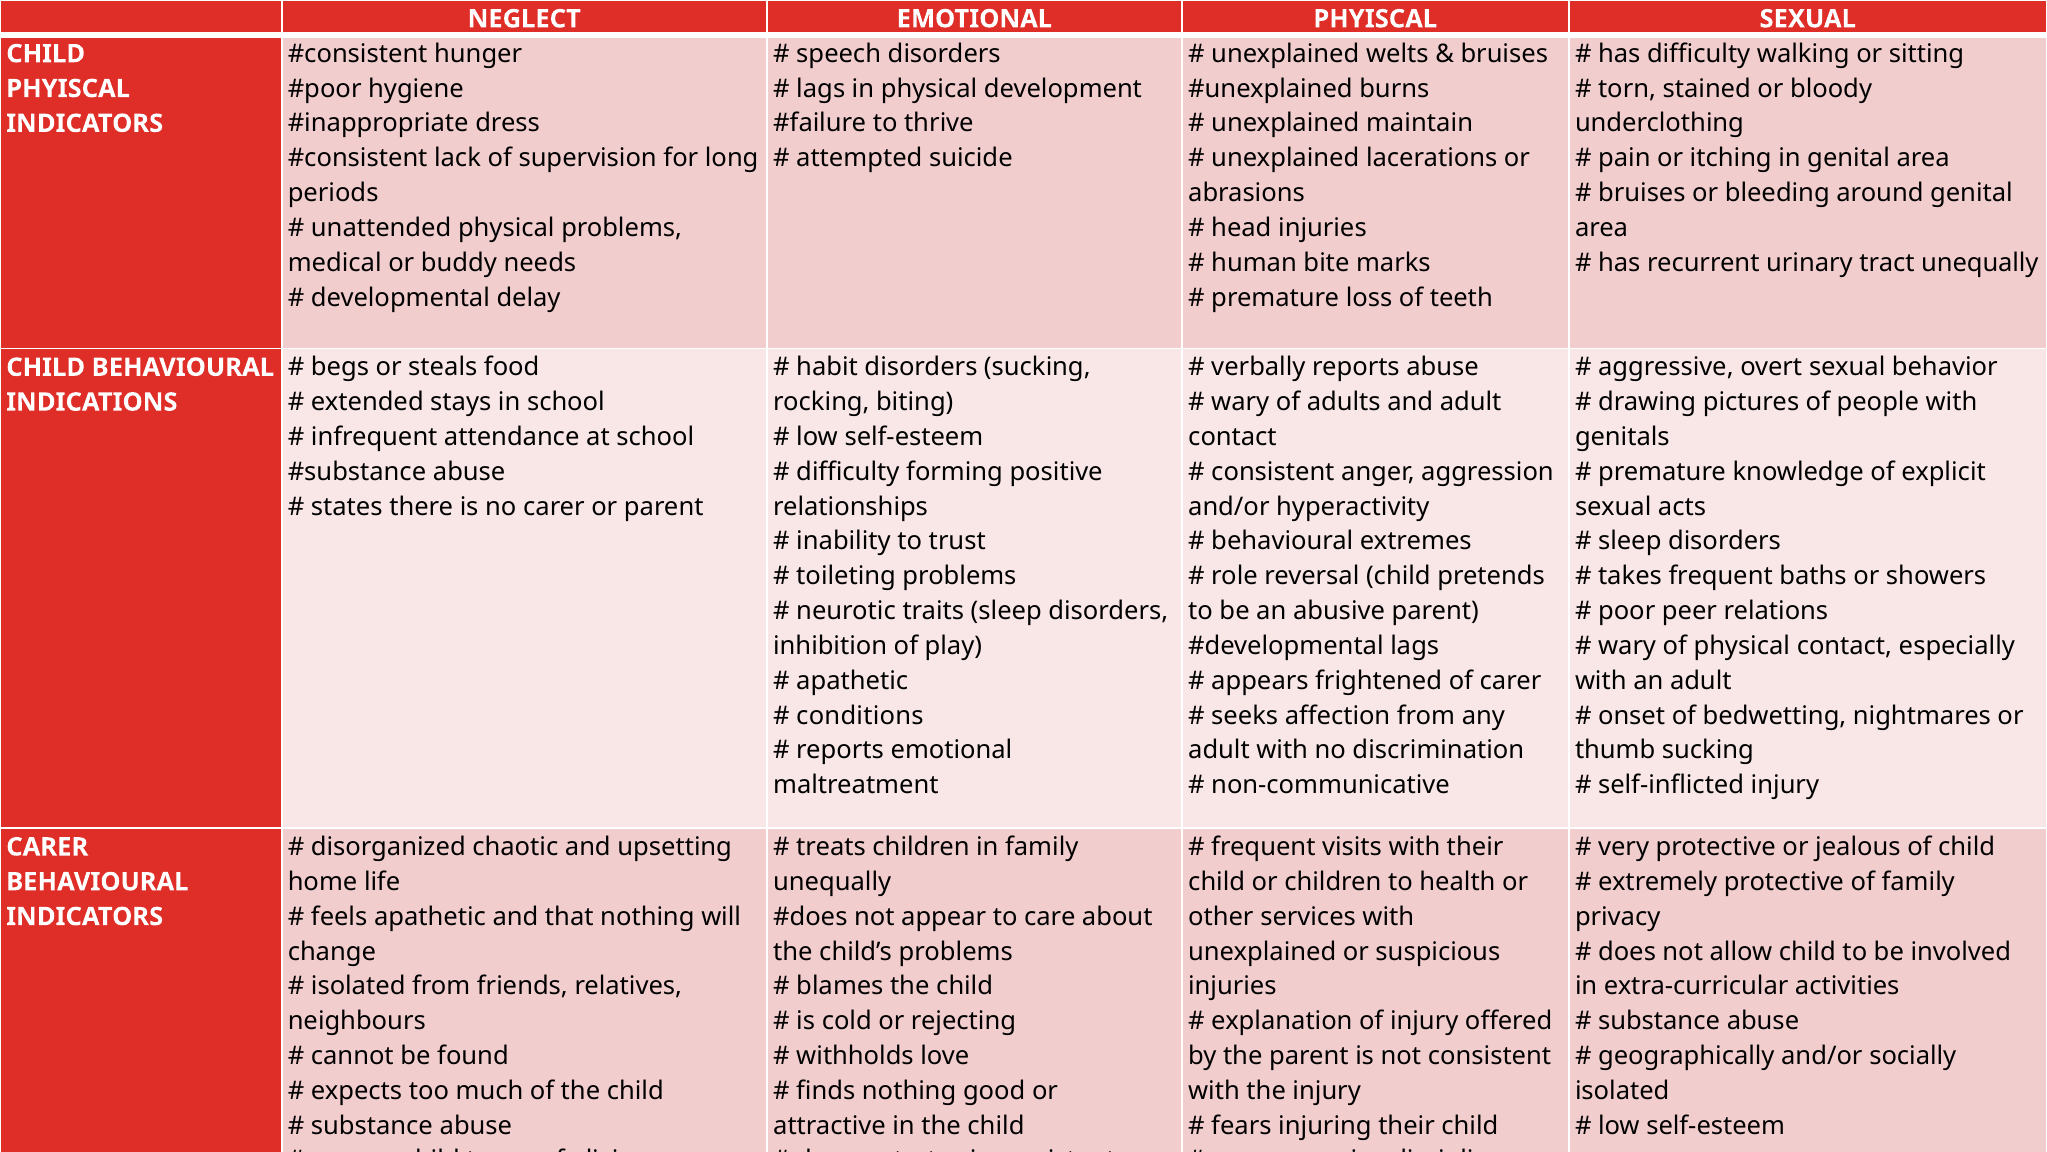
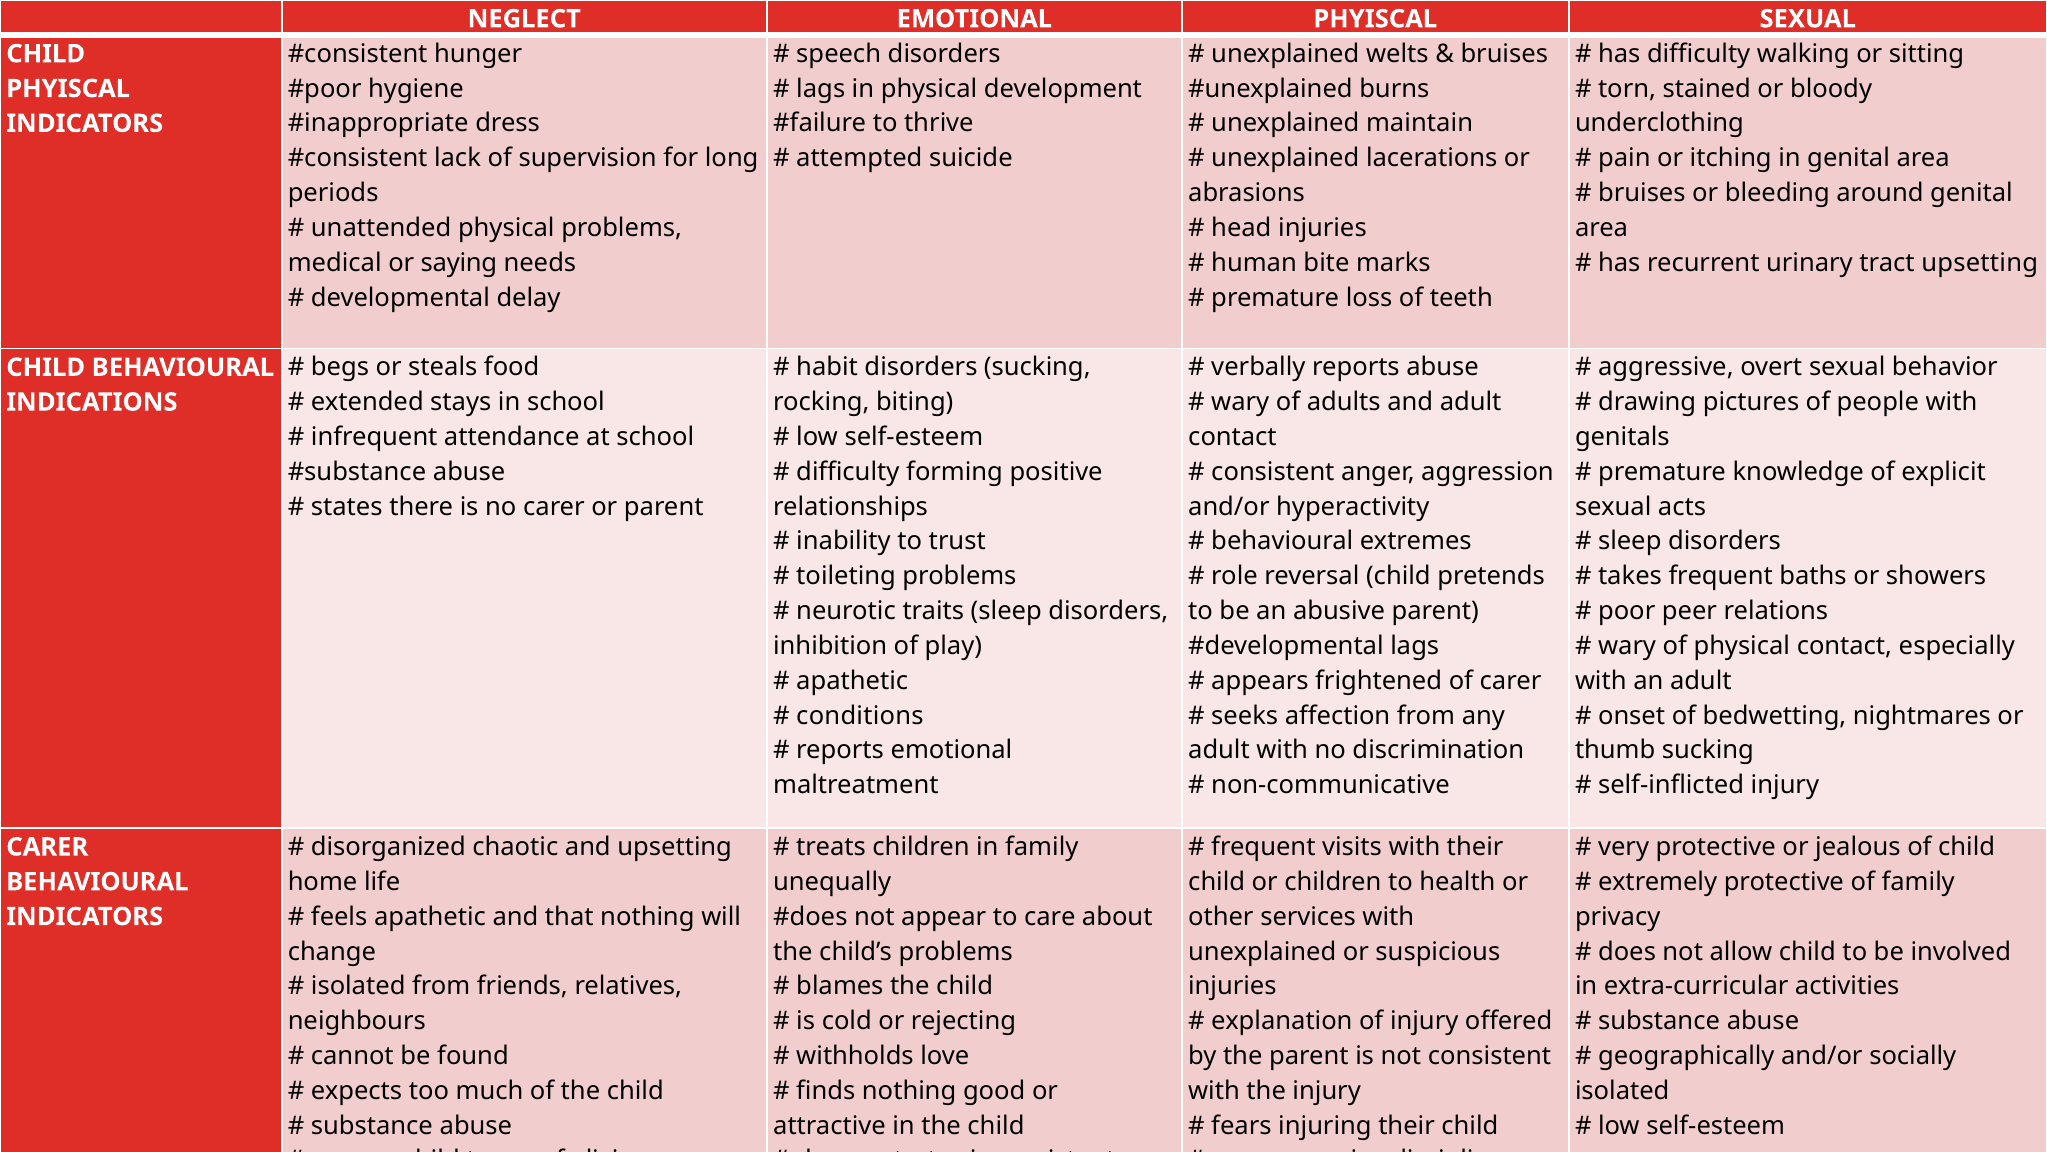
buddy: buddy -> saying
tract unequally: unequally -> upsetting
